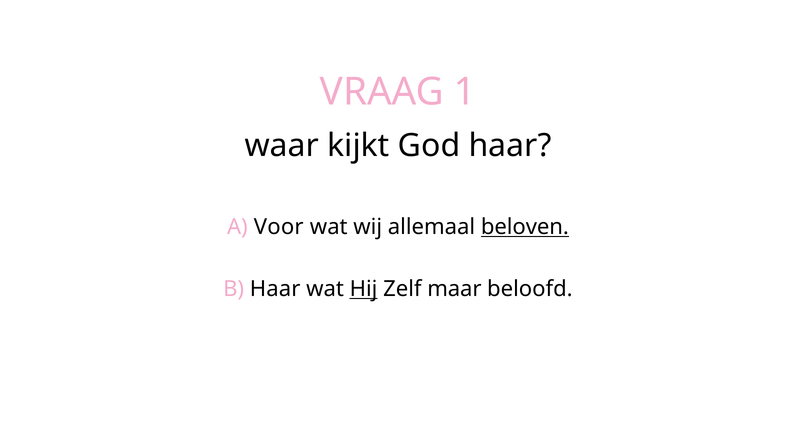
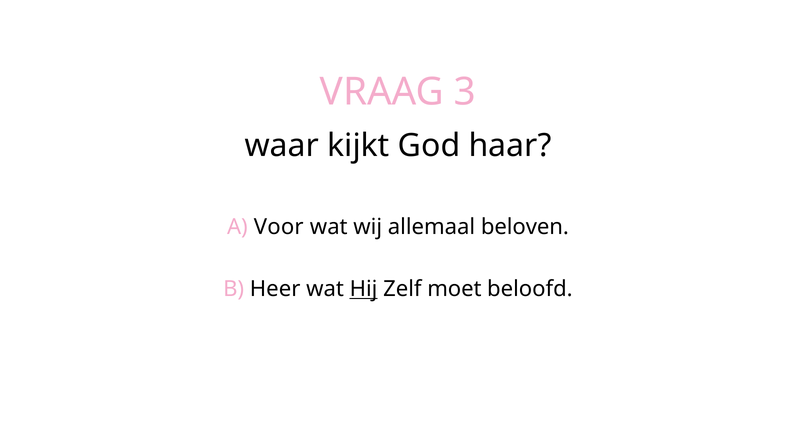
1: 1 -> 3
beloven underline: present -> none
B Haar: Haar -> Heer
maar: maar -> moet
